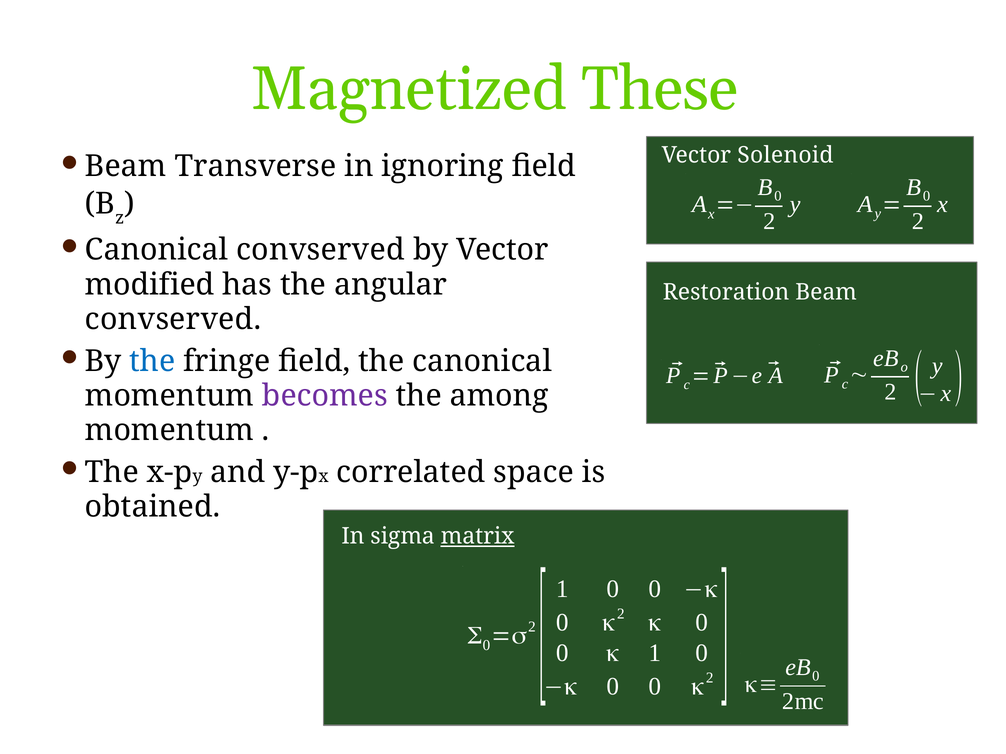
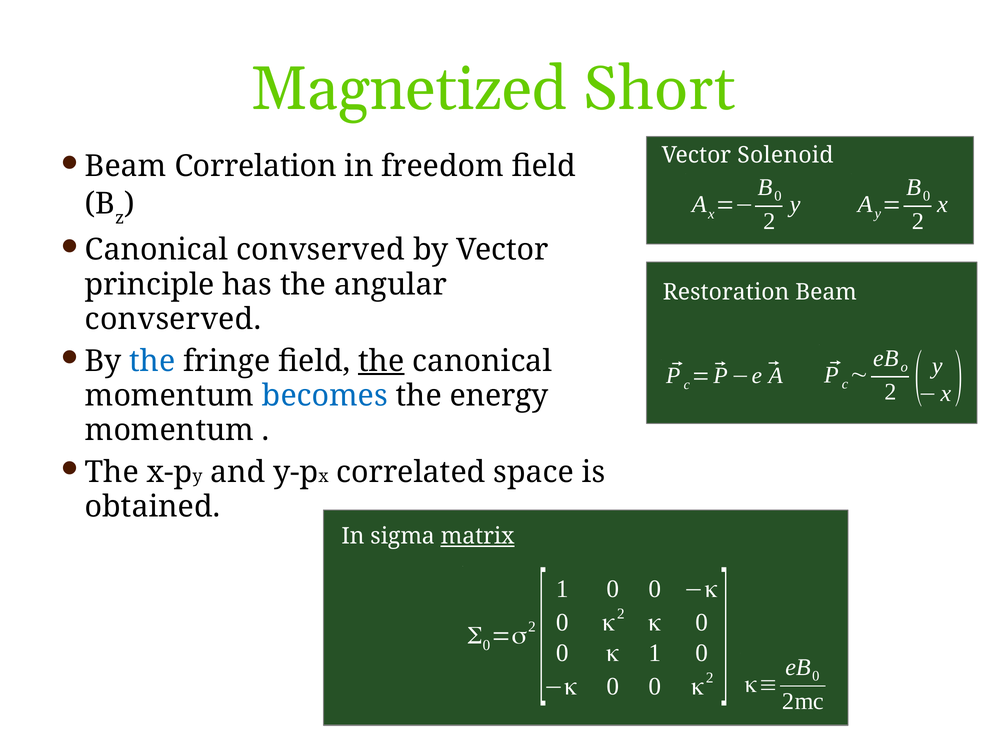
These: These -> Short
Transverse: Transverse -> Correlation
ignoring: ignoring -> freedom
modified: modified -> principle
the at (381, 361) underline: none -> present
becomes colour: purple -> blue
among: among -> energy
